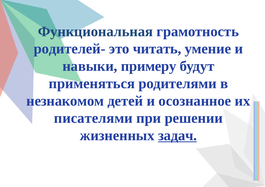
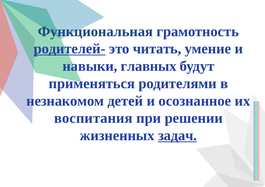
родителей- underline: none -> present
примеру: примеру -> главных
писателями: писателями -> воспитания
